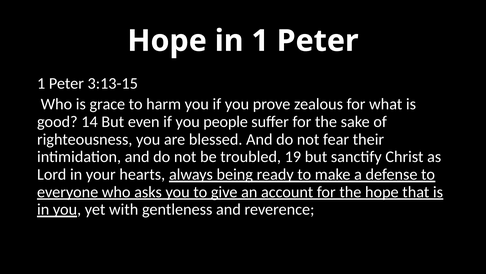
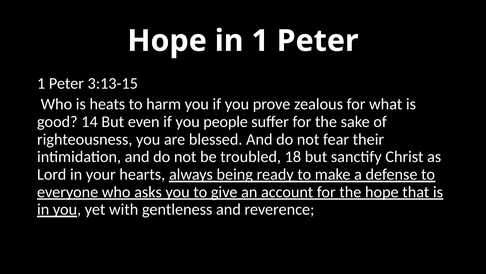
grace: grace -> heats
19: 19 -> 18
